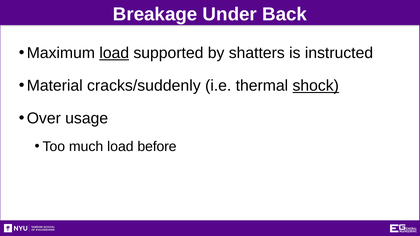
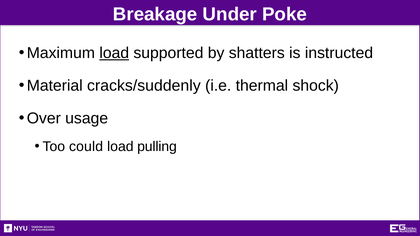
Back: Back -> Poke
shock underline: present -> none
much: much -> could
before: before -> pulling
